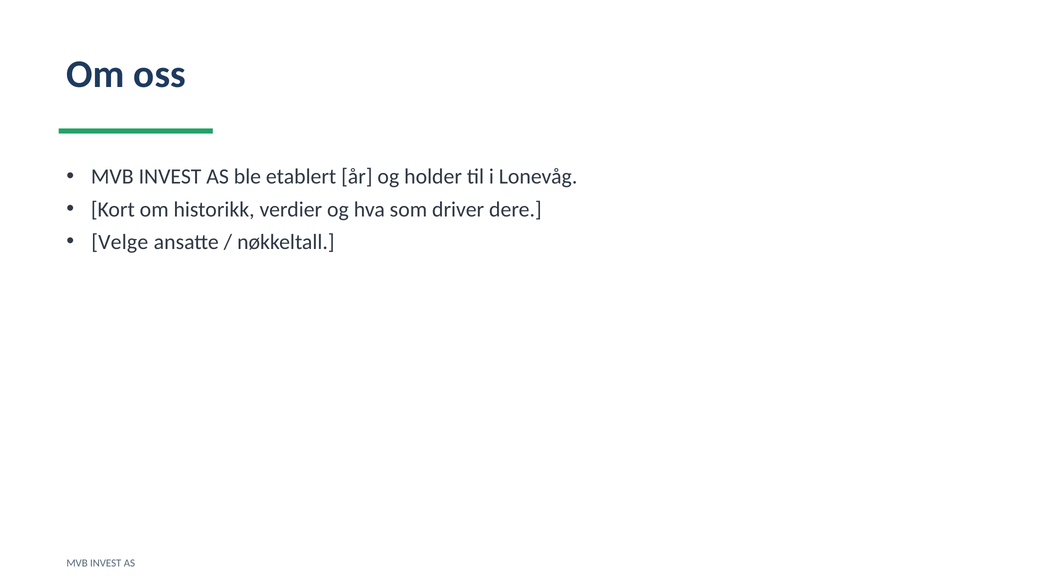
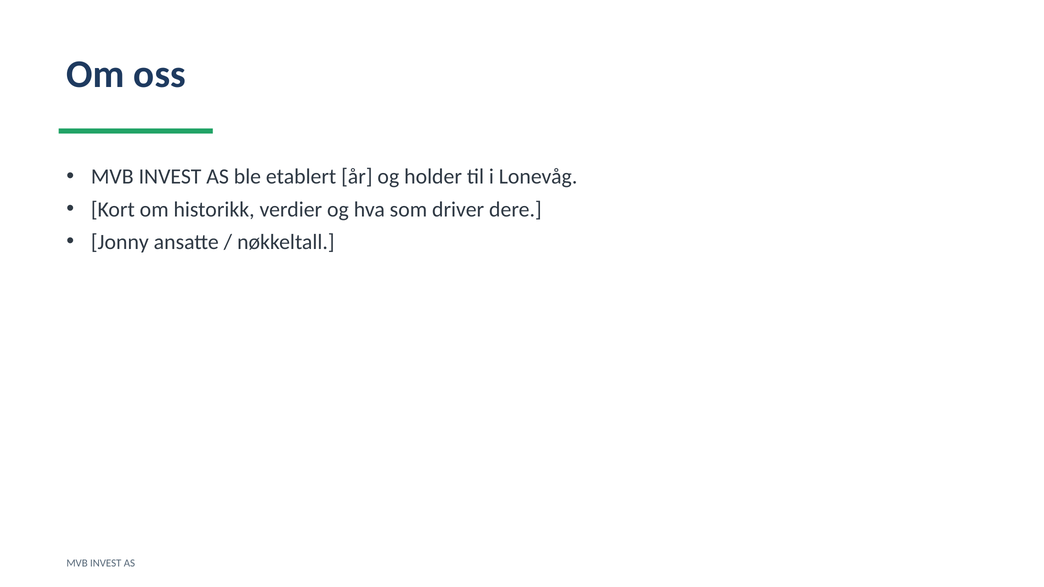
Velge: Velge -> Jonny
